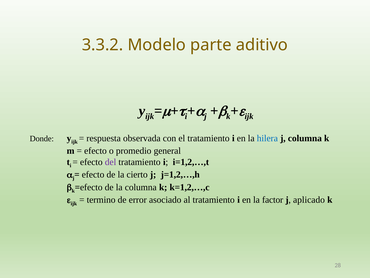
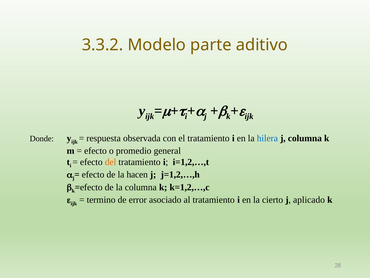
del colour: purple -> orange
cierto: cierto -> hacen
factor: factor -> cierto
